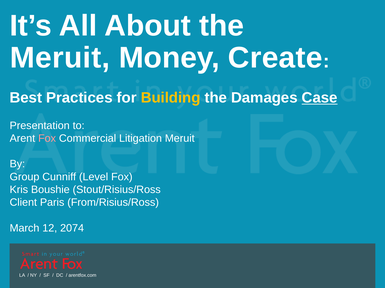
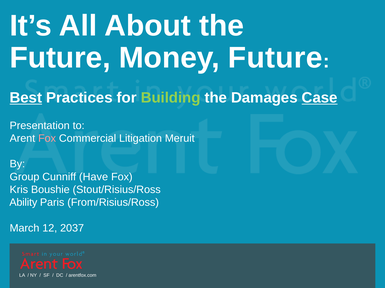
Meruit at (60, 58): Meruit -> Future
Money Create: Create -> Future
Best underline: none -> present
Building colour: yellow -> light green
Level: Level -> Have
Client: Client -> Ability
2074: 2074 -> 2037
